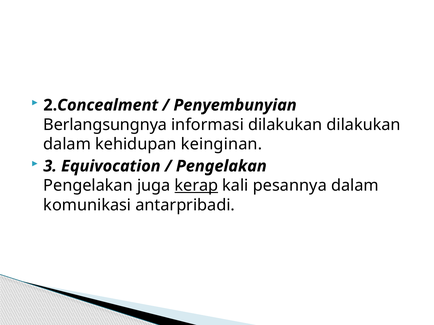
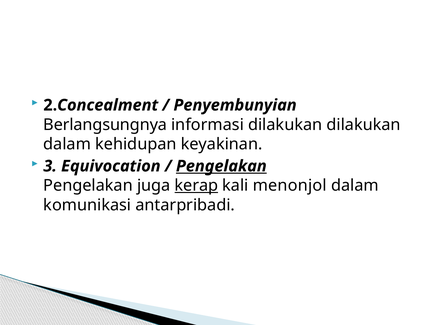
keinginan: keinginan -> keyakinan
Pengelakan at (221, 166) underline: none -> present
pesannya: pesannya -> menonjol
